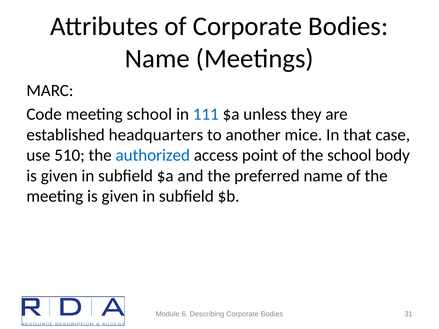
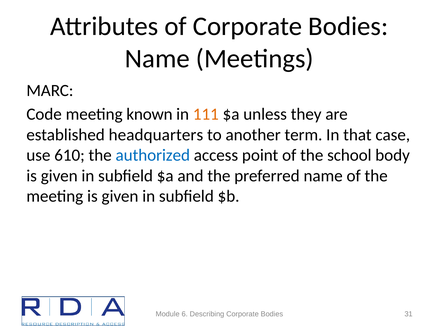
meeting school: school -> known
111 colour: blue -> orange
mice: mice -> term
510: 510 -> 610
